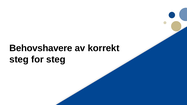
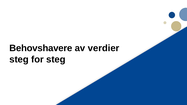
korrekt: korrekt -> verdier
